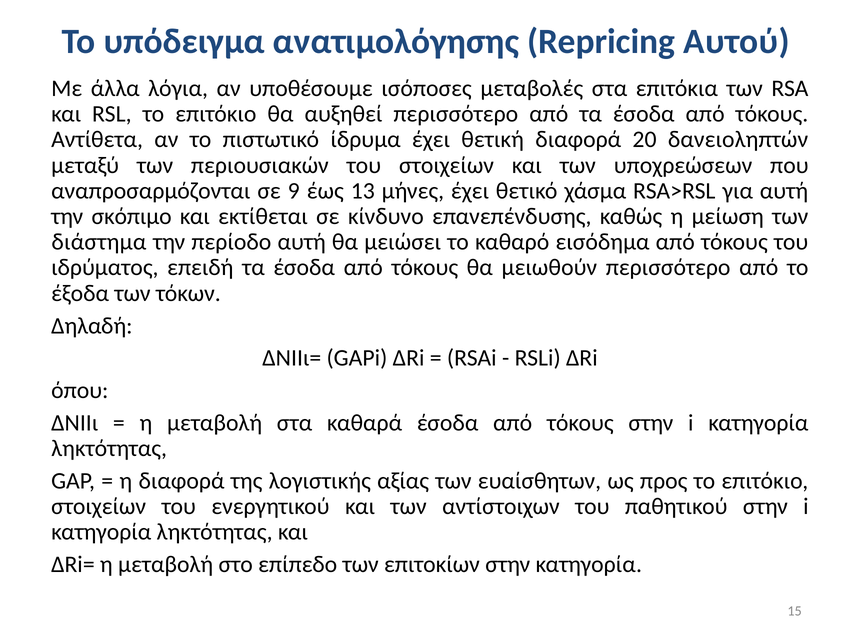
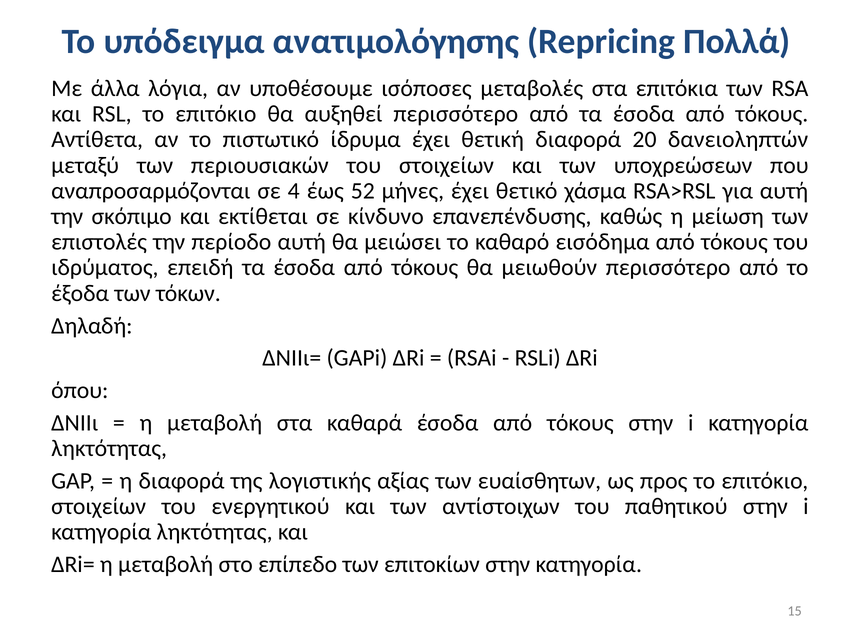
Αυτού: Αυτού -> Πολλά
9: 9 -> 4
13: 13 -> 52
διάστημα: διάστημα -> επιστολές
